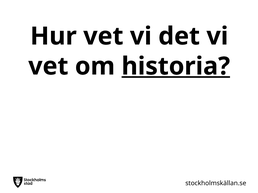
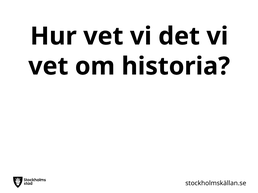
historia underline: present -> none
